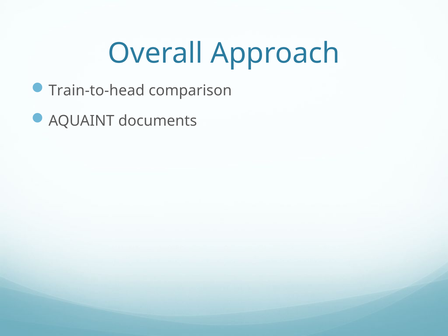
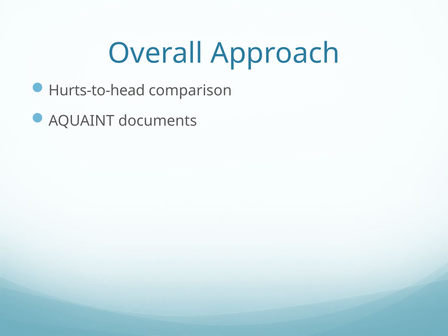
Train-to-head: Train-to-head -> Hurts-to-head
